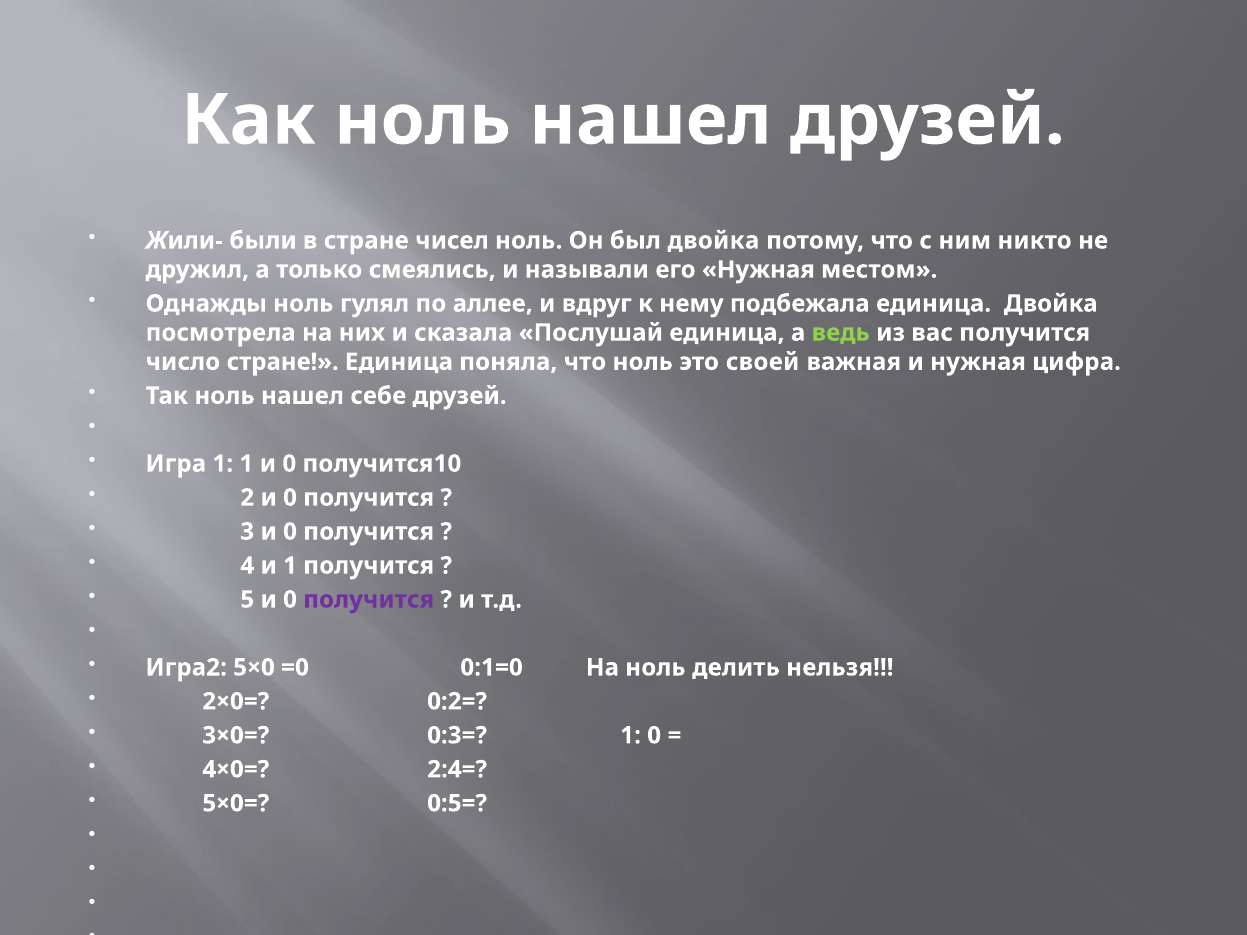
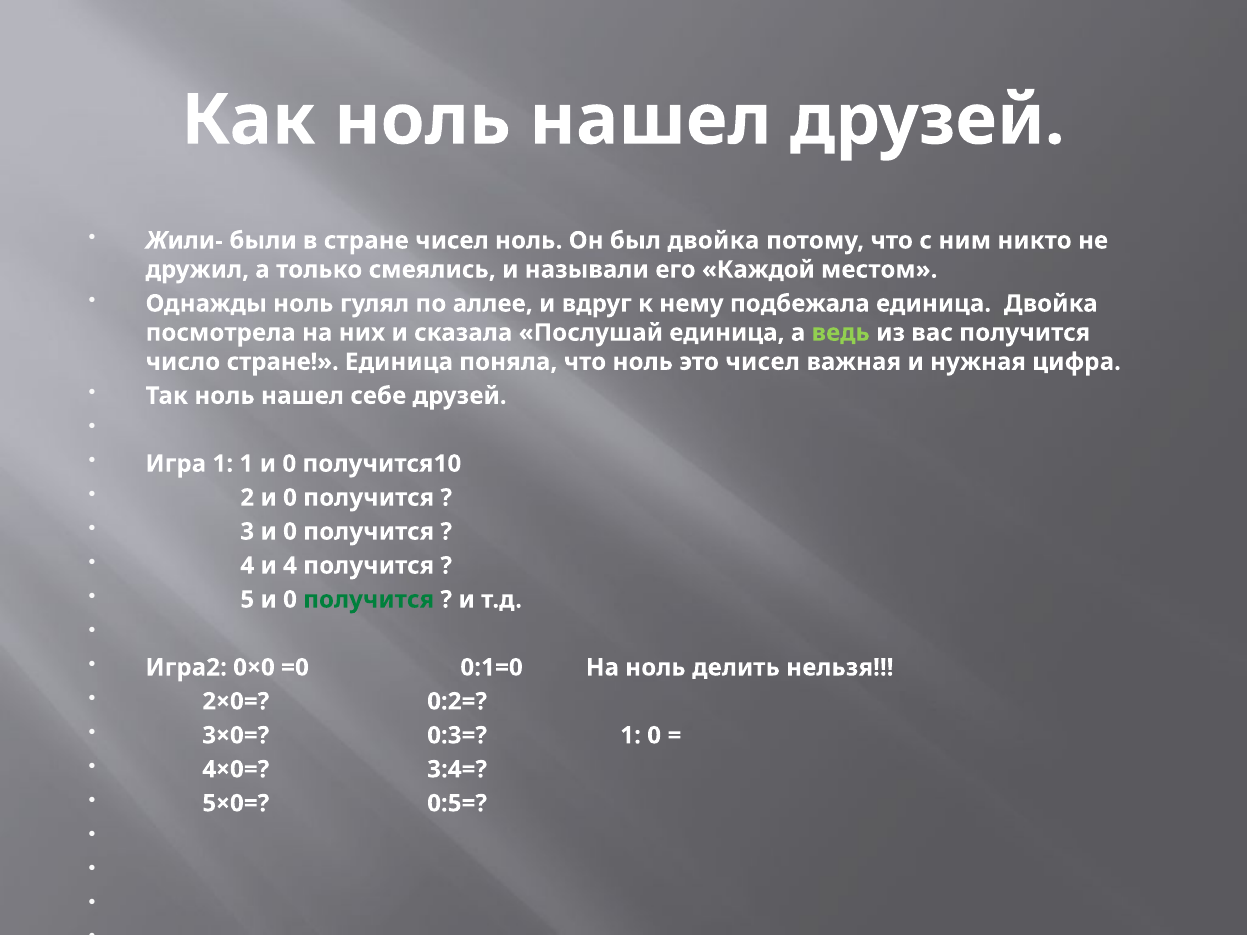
его Нужная: Нужная -> Каждой
это своей: своей -> чисел
и 1: 1 -> 4
получится at (369, 600) colour: purple -> green
5×0: 5×0 -> 0×0
2:4=: 2:4= -> 3:4=
